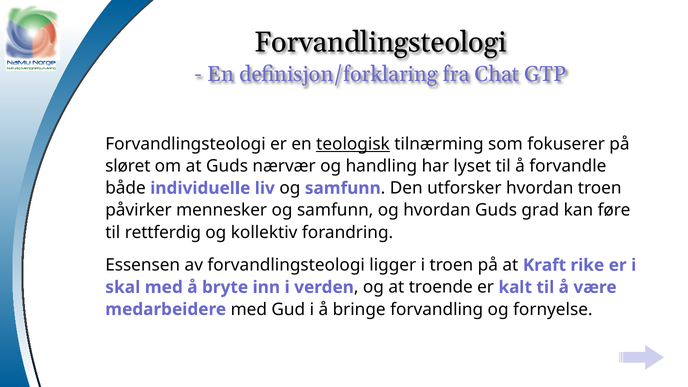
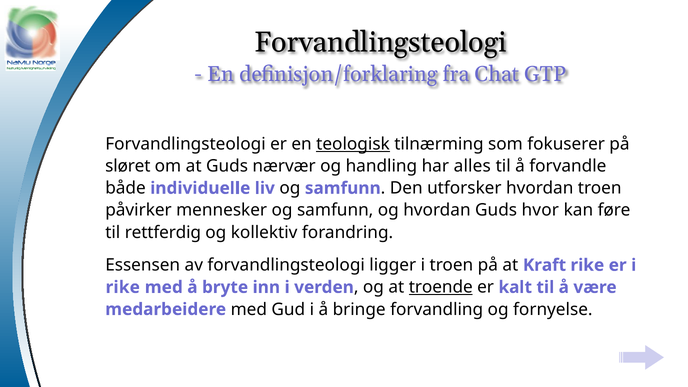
lyset: lyset -> alles
grad: grad -> hvor
skal at (123, 287): skal -> rike
troende underline: none -> present
